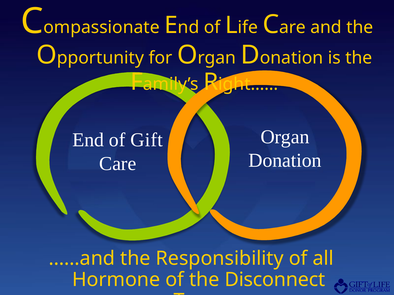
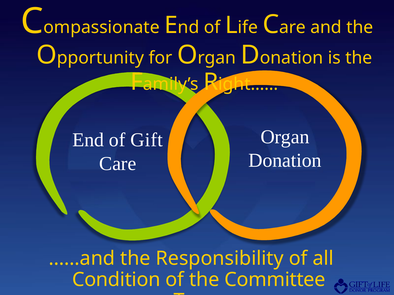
Hormone: Hormone -> Condition
Disconnect: Disconnect -> Committee
